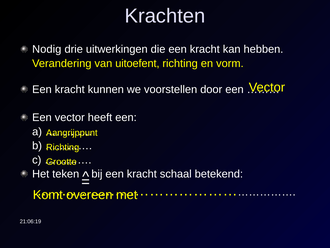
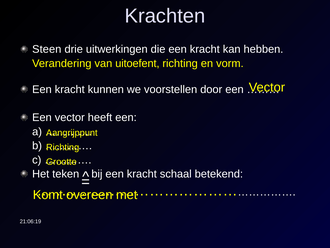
Nodig: Nodig -> Steen
